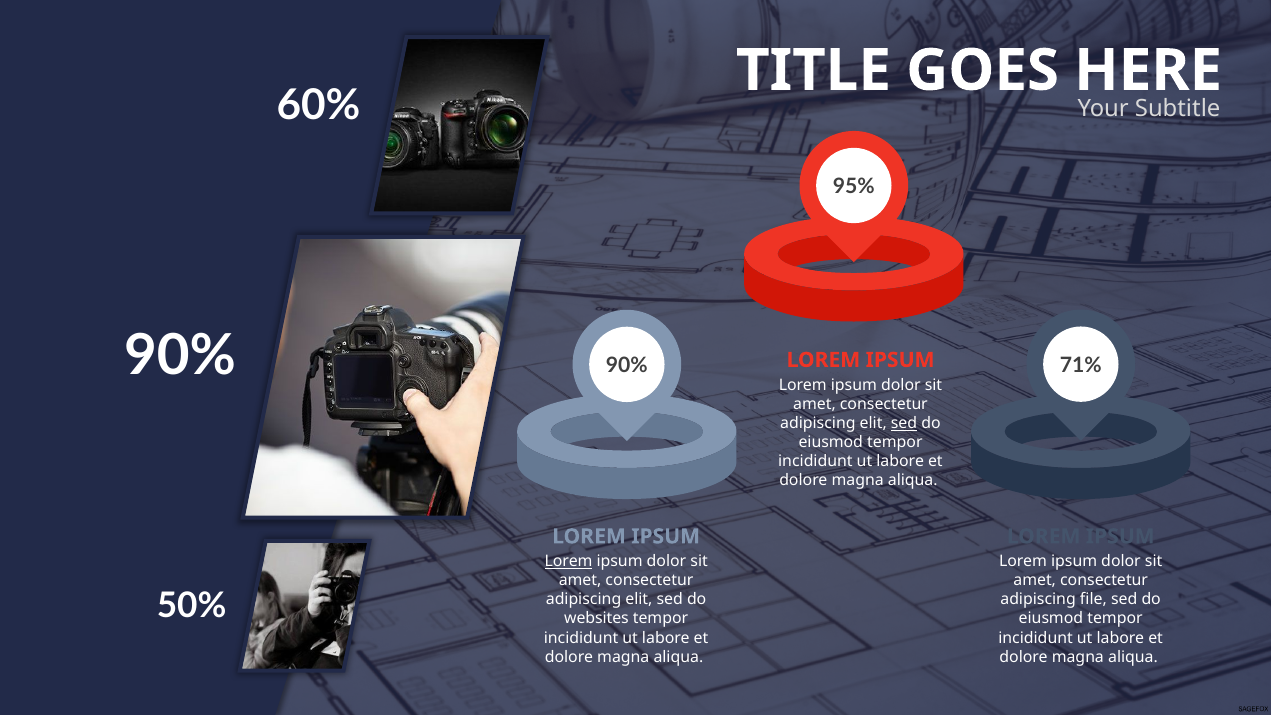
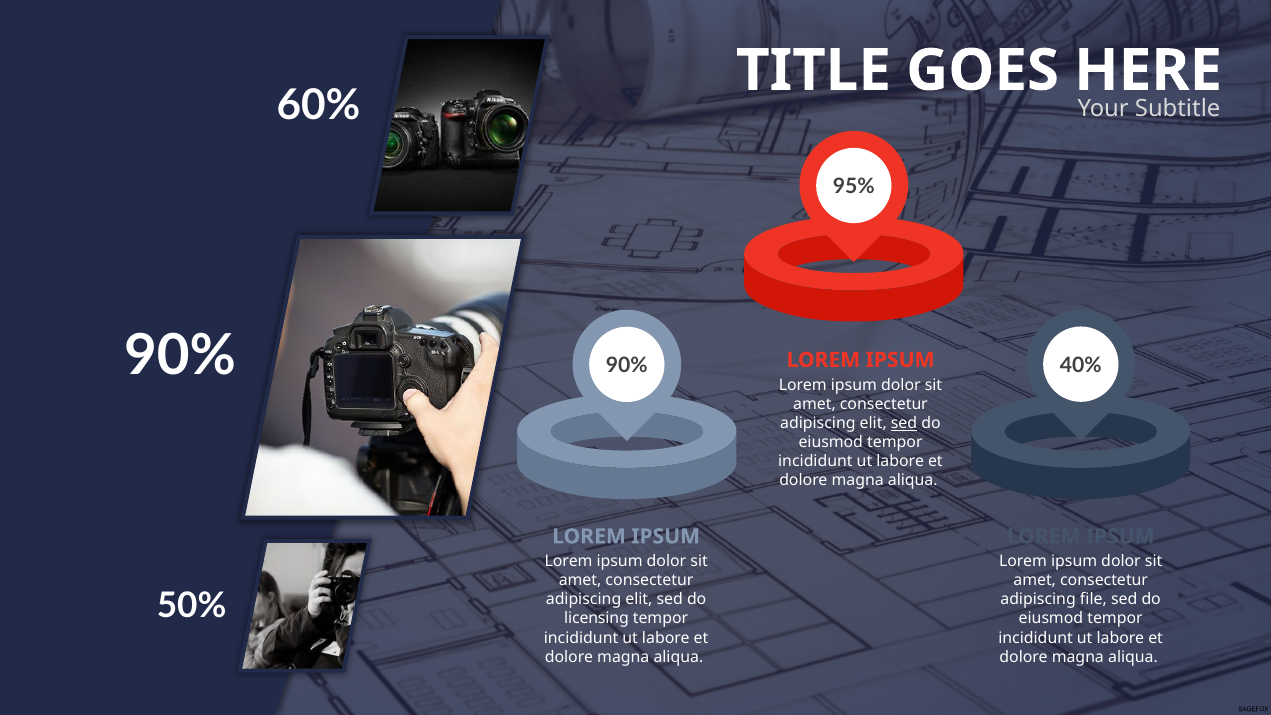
71%: 71% -> 40%
Lorem at (568, 561) underline: present -> none
websites: websites -> licensing
